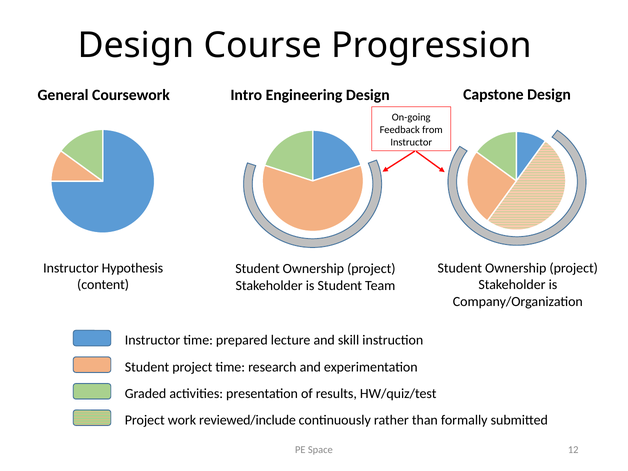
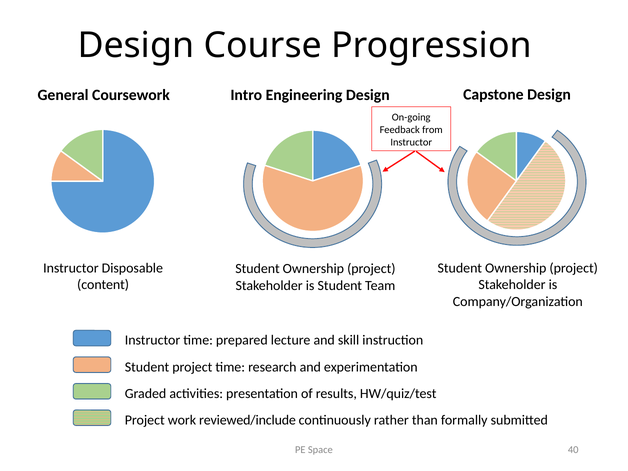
Hypothesis: Hypothesis -> Disposable
12: 12 -> 40
